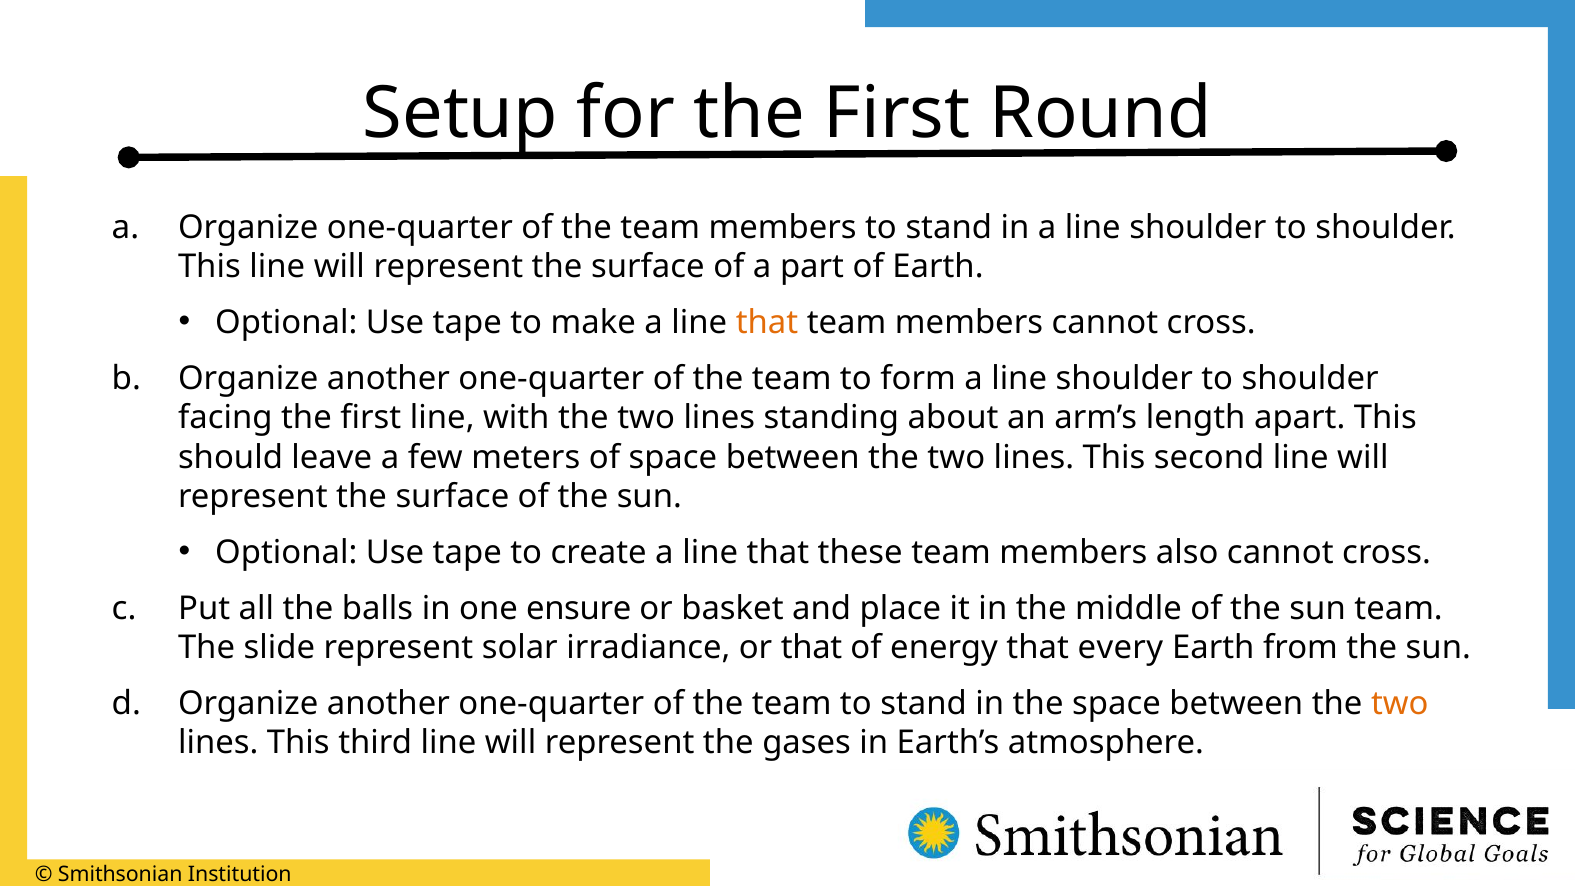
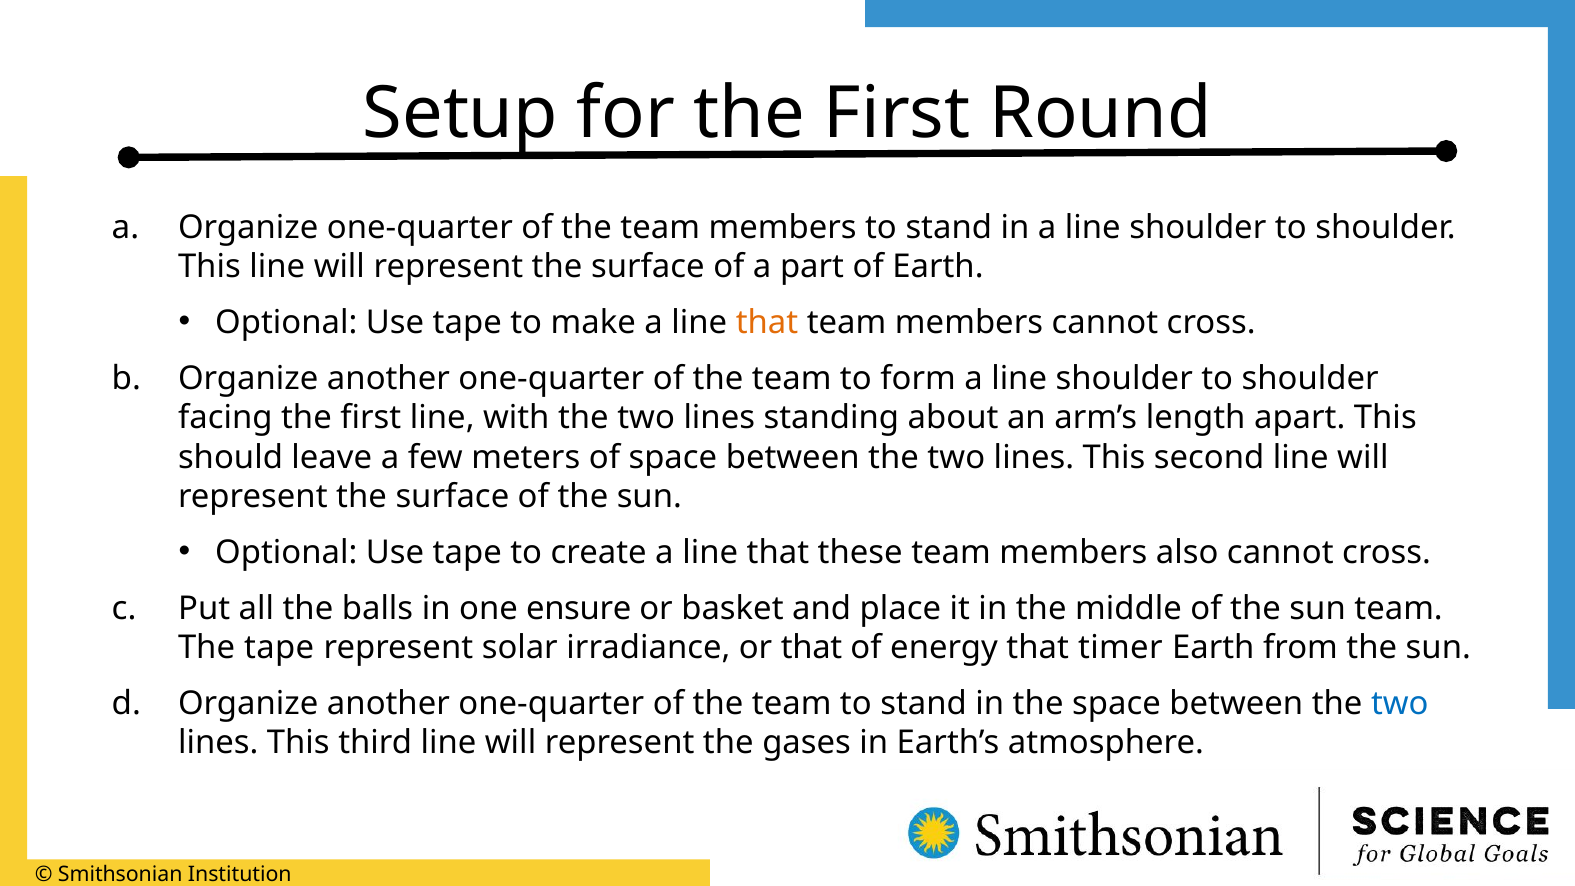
The slide: slide -> tape
every: every -> timer
two at (1400, 704) colour: orange -> blue
